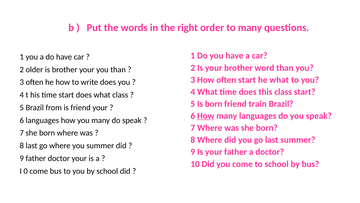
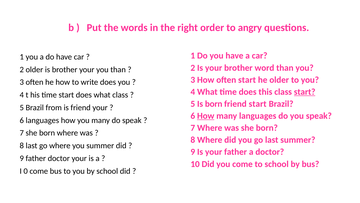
to many: many -> angry
he what: what -> older
start at (305, 92) underline: none -> present
friend train: train -> start
